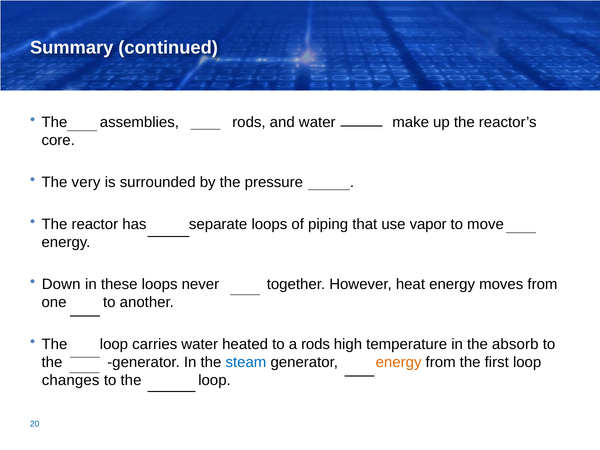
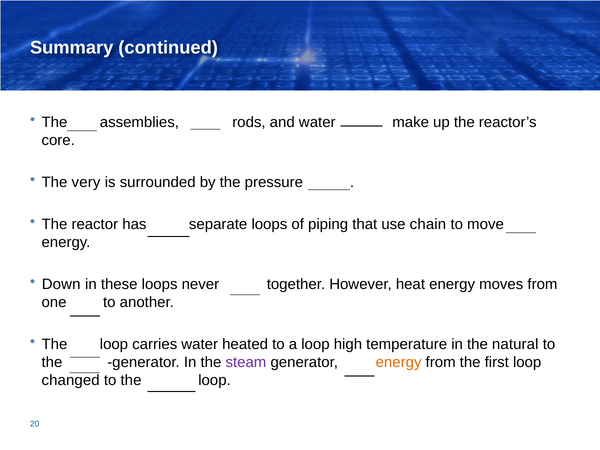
vapor: vapor -> chain
a rods: rods -> loop
absorb: absorb -> natural
steam colour: blue -> purple
changes: changes -> changed
